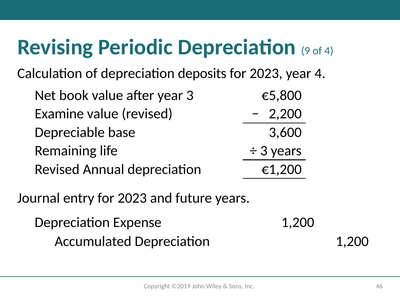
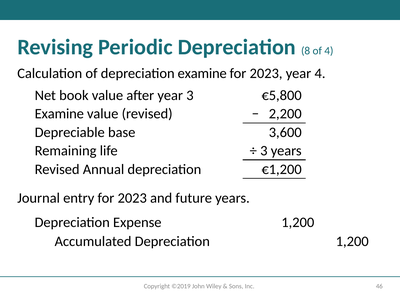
9: 9 -> 8
depreciation deposits: deposits -> examine
